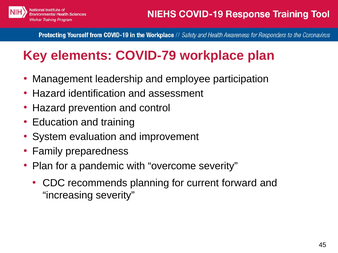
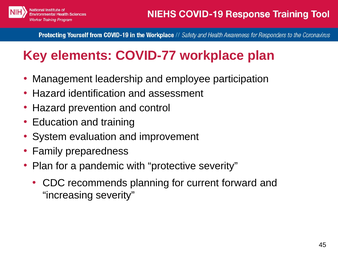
COVID-79: COVID-79 -> COVID-77
overcome: overcome -> protective
